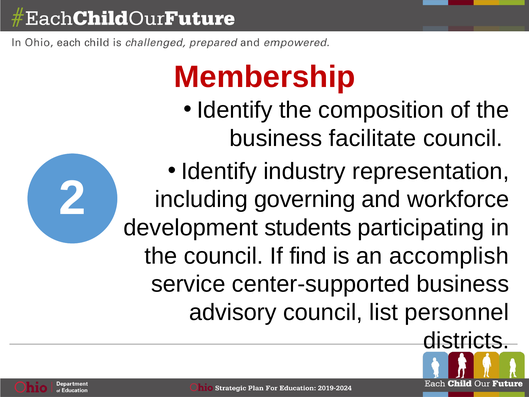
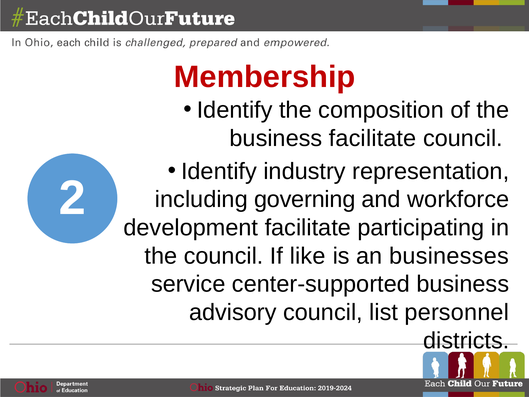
development students: students -> facilitate
find: find -> like
accomplish: accomplish -> businesses
